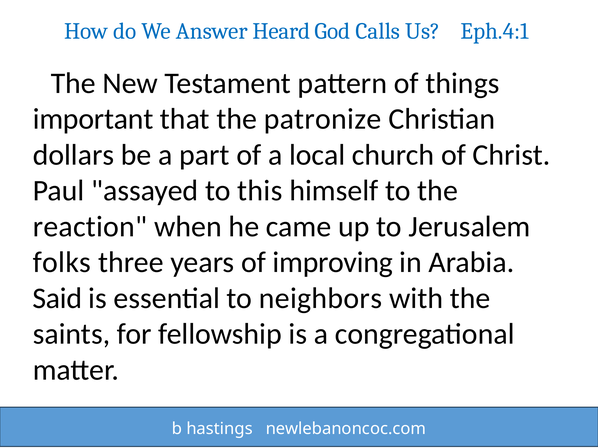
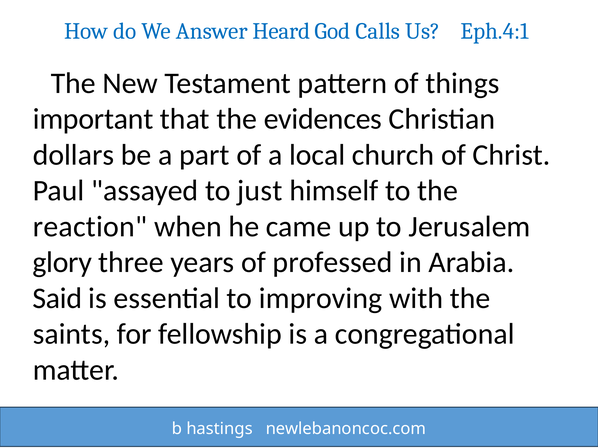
patronize: patronize -> evidences
this: this -> just
folks: folks -> glory
improving: improving -> professed
neighbors: neighbors -> improving
